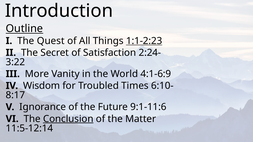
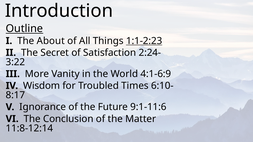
Quest: Quest -> About
Conclusion underline: present -> none
11:5-12:14: 11:5-12:14 -> 11:8-12:14
